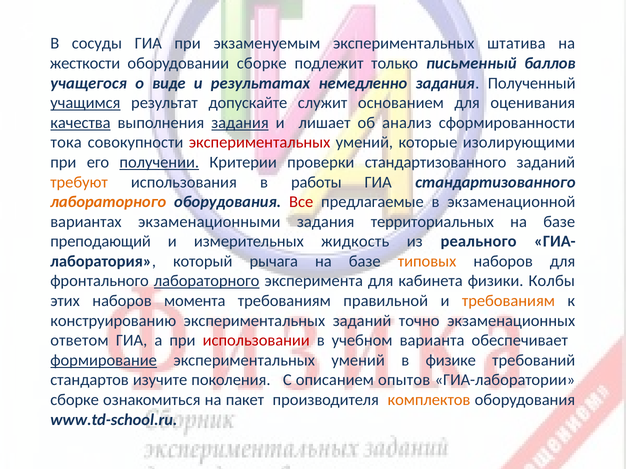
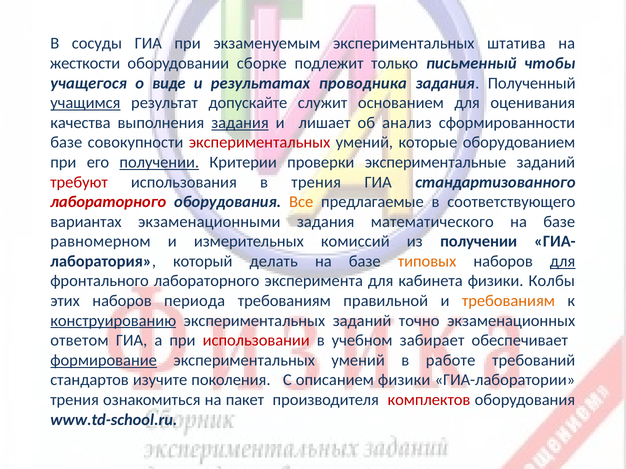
баллов: баллов -> чтобы
немедленно: немедленно -> проводника
качества underline: present -> none
тока at (66, 143): тока -> базе
изолирующими: изолирующими -> оборудованием
проверки стандартизованного: стандартизованного -> экспериментальные
требуют colour: orange -> red
в работы: работы -> трения
лабораторного at (108, 202) colour: orange -> red
Все colour: red -> orange
экзаменационной: экзаменационной -> соответствующего
территориальных: территориальных -> математического
преподающий: преподающий -> равномерном
жидкость: жидкость -> комиссий
из реального: реального -> получении
рычага: рычага -> делать
для at (563, 262) underline: none -> present
лабораторного at (207, 281) underline: present -> none
момента: момента -> периода
конструированию underline: none -> present
варианта: варианта -> забирает
физике: физике -> работе
описанием опытов: опытов -> физики
сборке at (75, 400): сборке -> трения
комплектов colour: orange -> red
